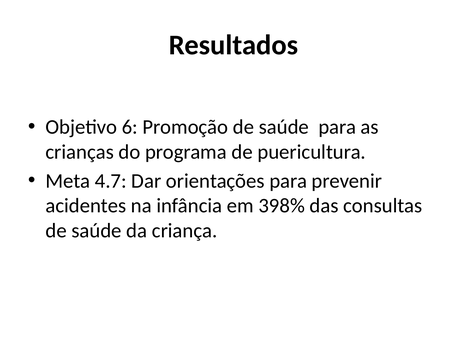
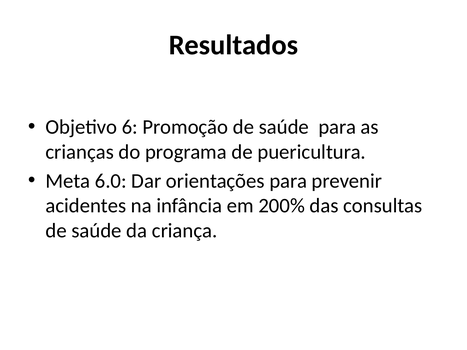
4.7: 4.7 -> 6.0
398%: 398% -> 200%
